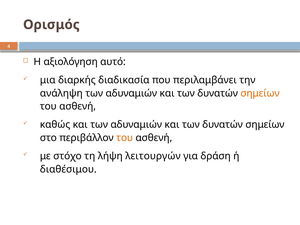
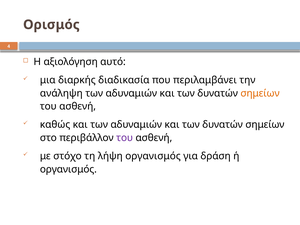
του at (125, 138) colour: orange -> purple
λήψη λειτουργών: λειτουργών -> οργανισμός
διαθέσιμου at (68, 169): διαθέσιμου -> οργανισμός
